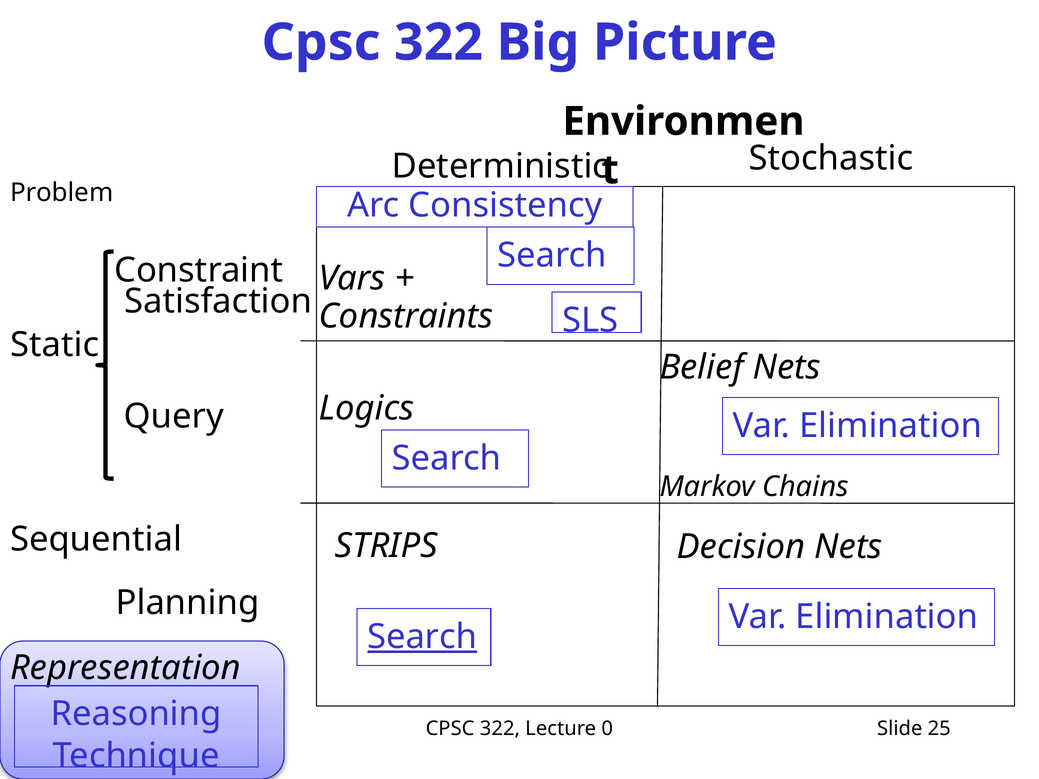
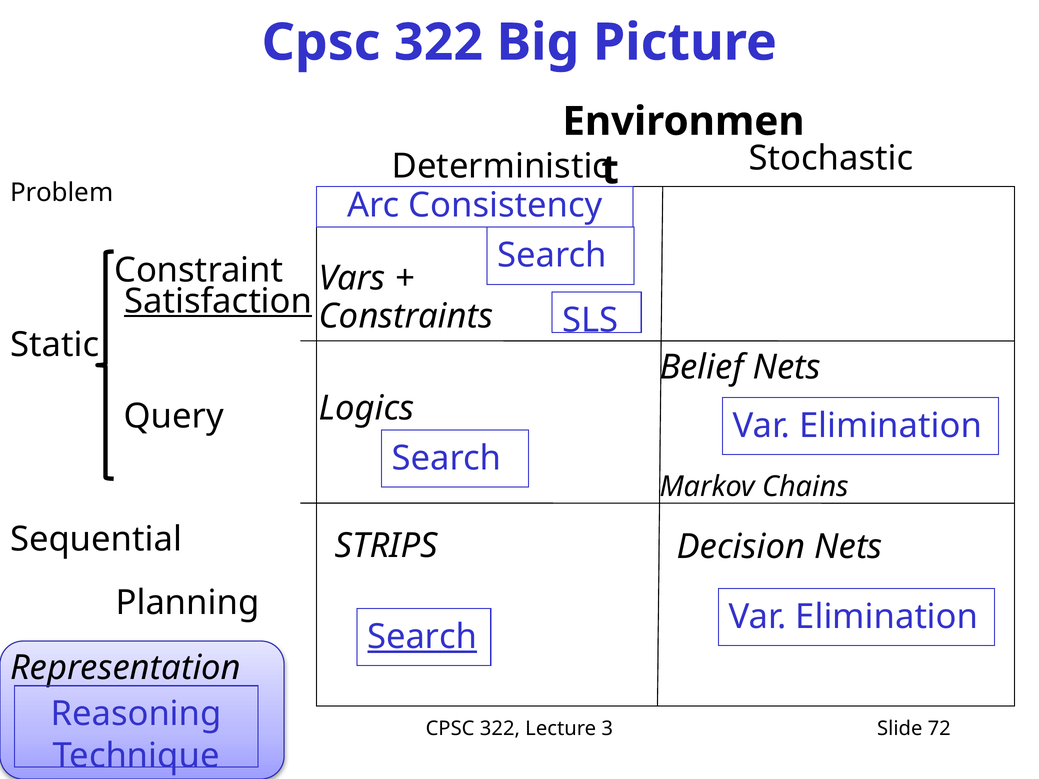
Satisfaction underline: none -> present
0: 0 -> 3
25: 25 -> 72
